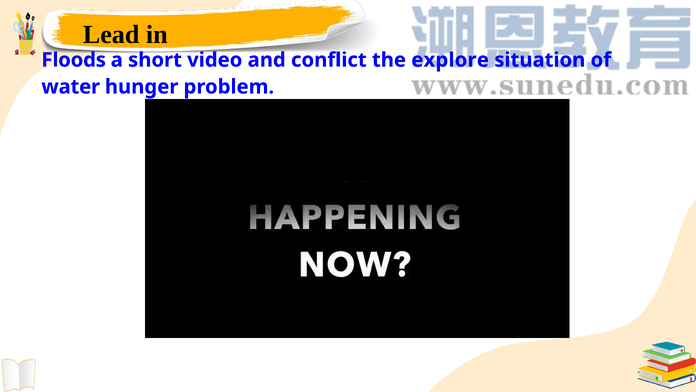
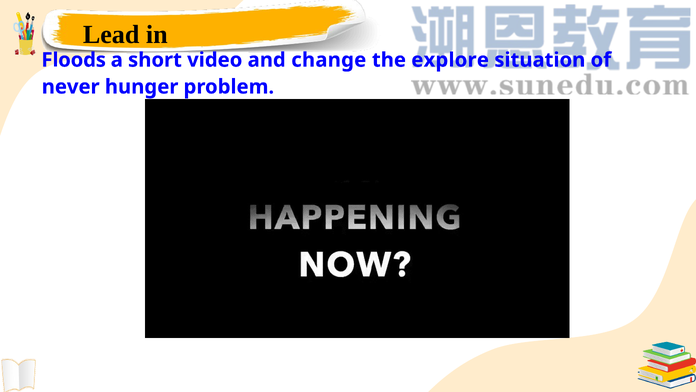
conflict: conflict -> change
water: water -> never
